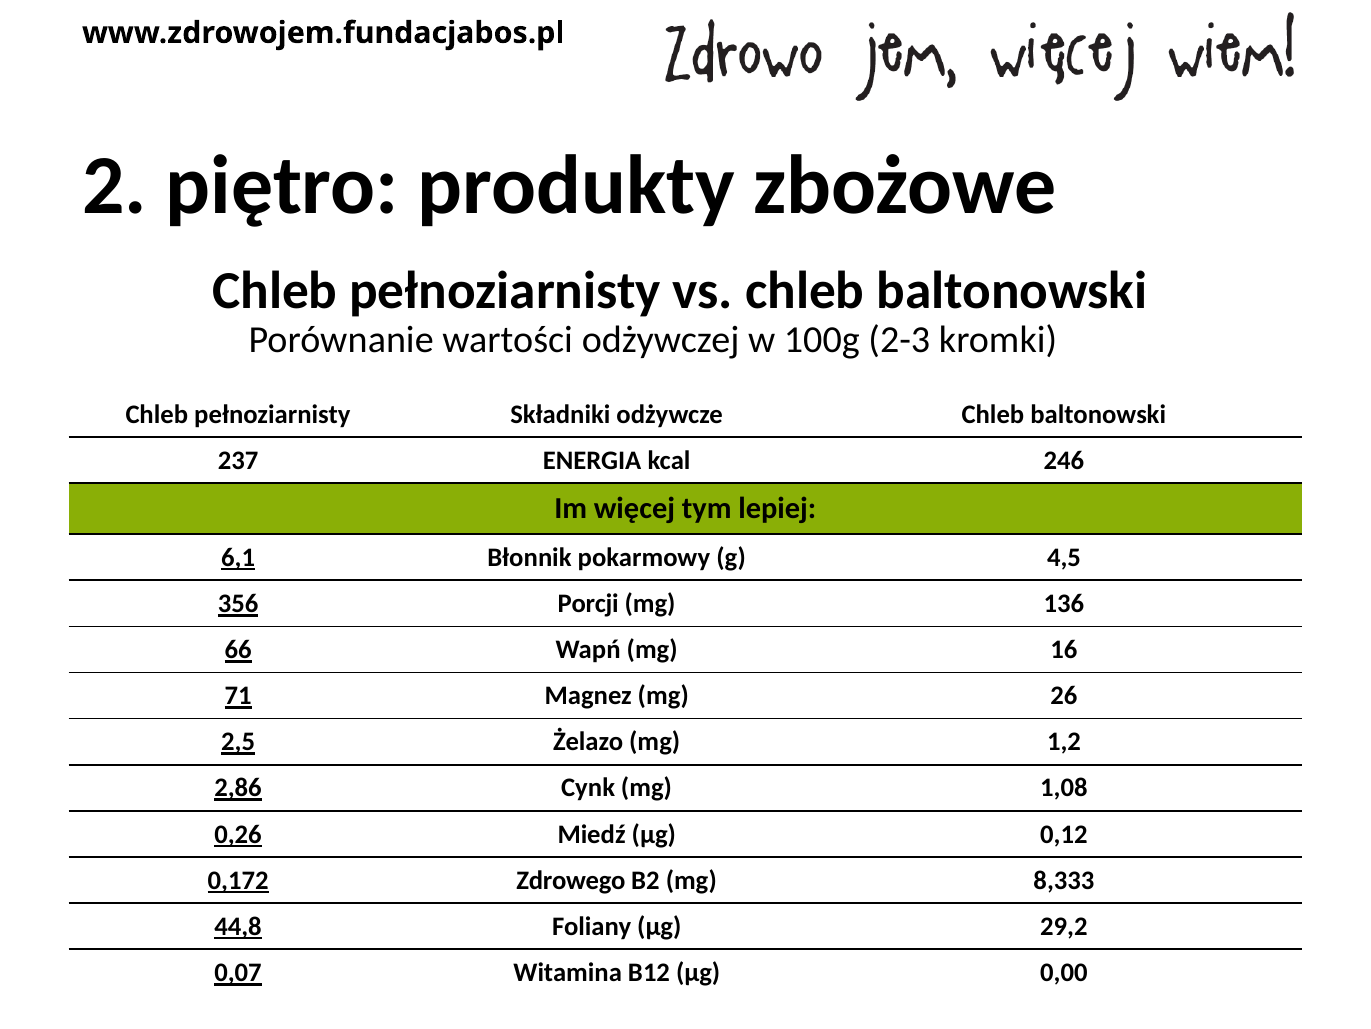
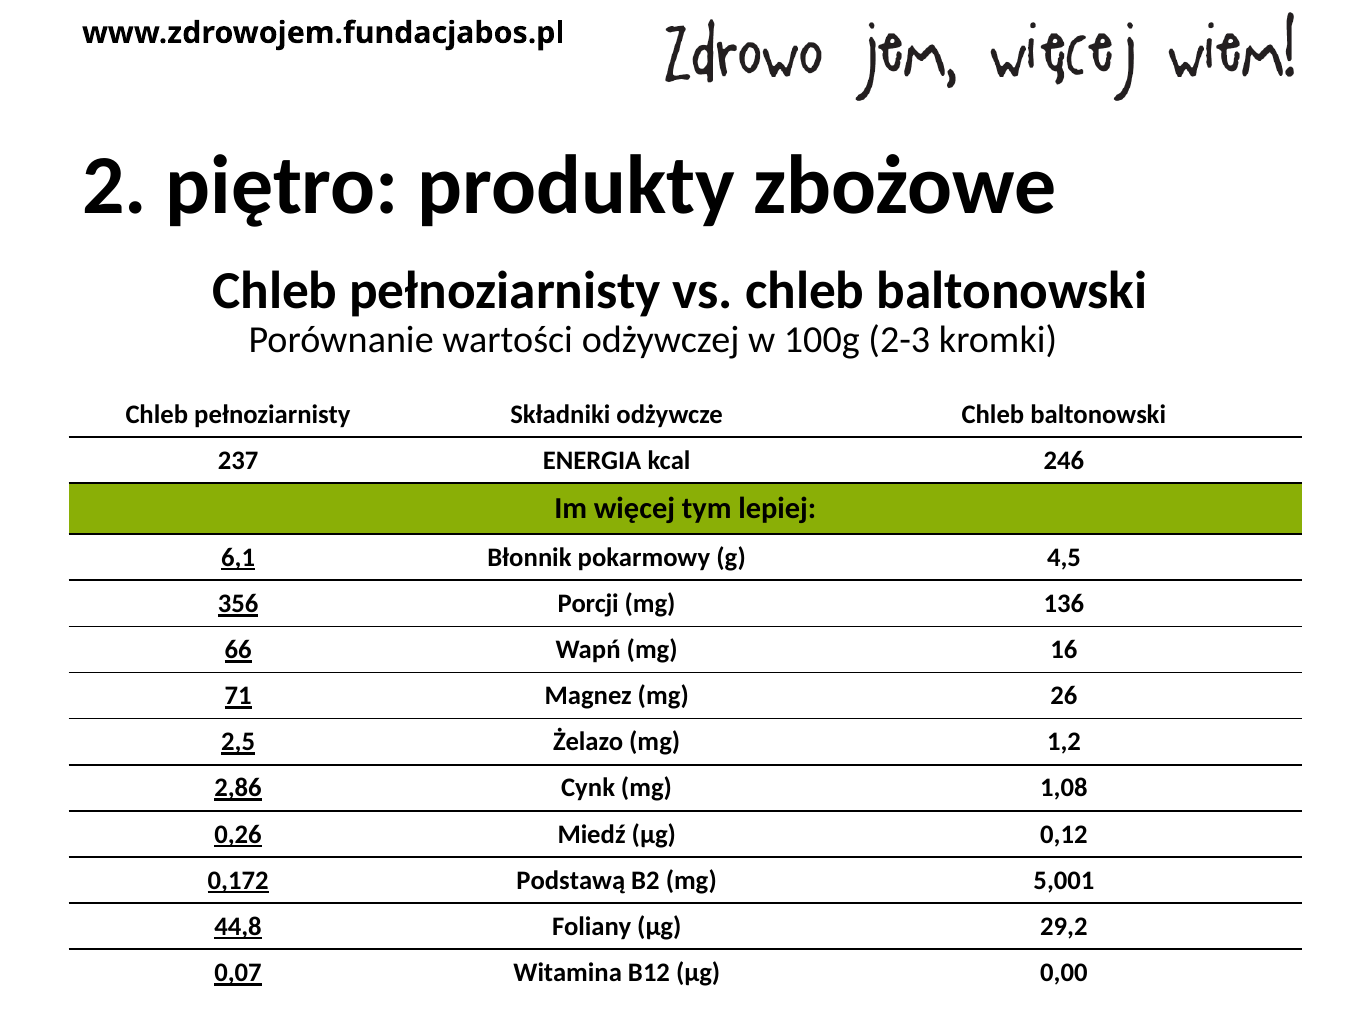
Zdrowego: Zdrowego -> Podstawą
8,333: 8,333 -> 5,001
